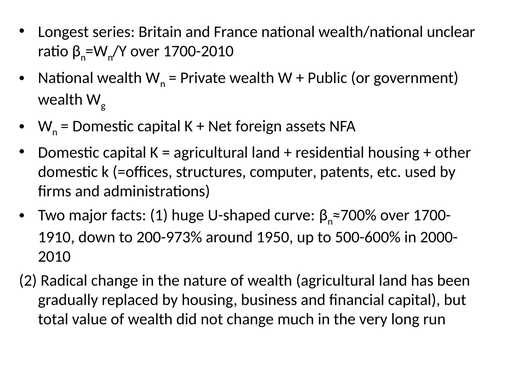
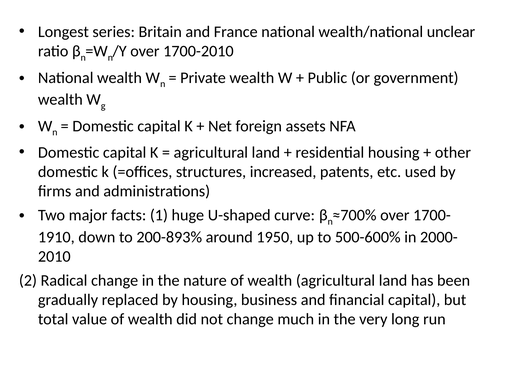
computer: computer -> increased
200-973%: 200-973% -> 200-893%
